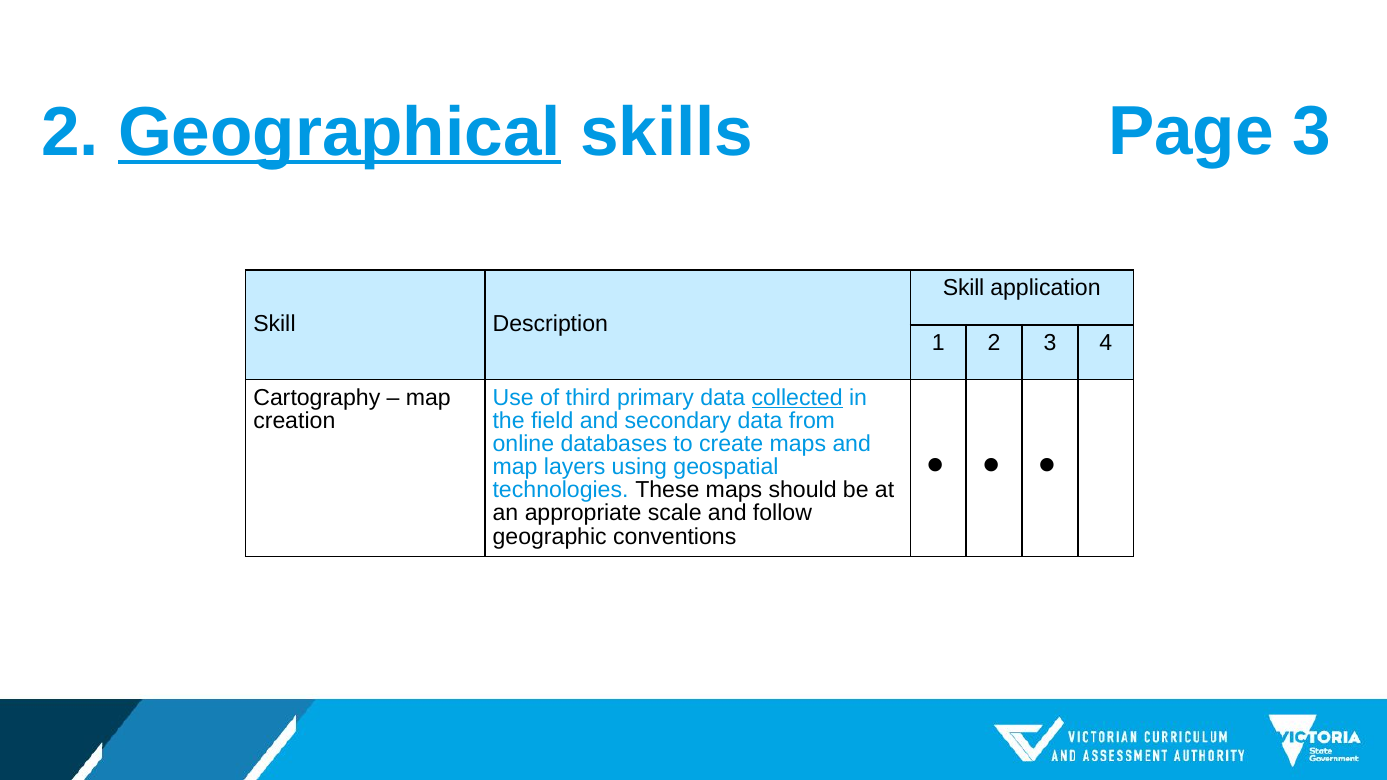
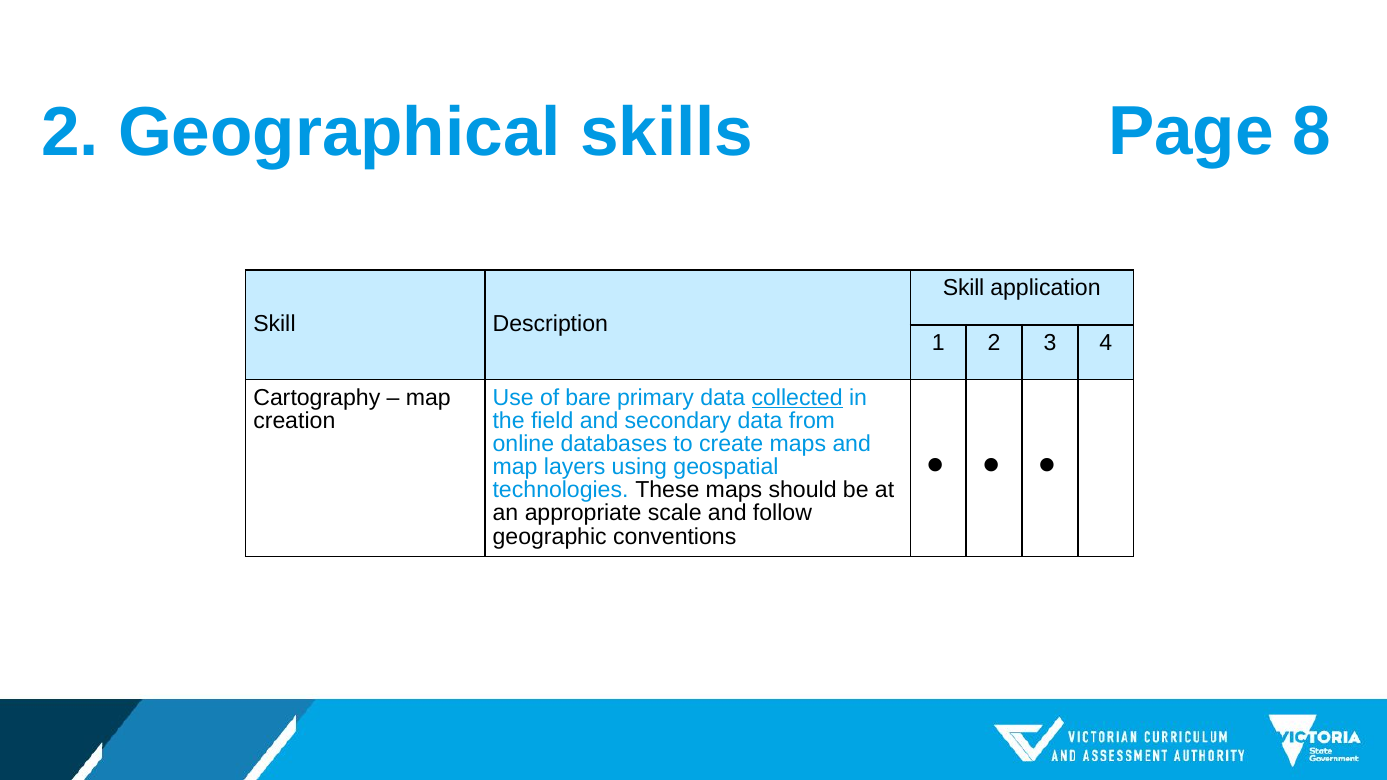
Page 3: 3 -> 8
Geographical underline: present -> none
third: third -> bare
